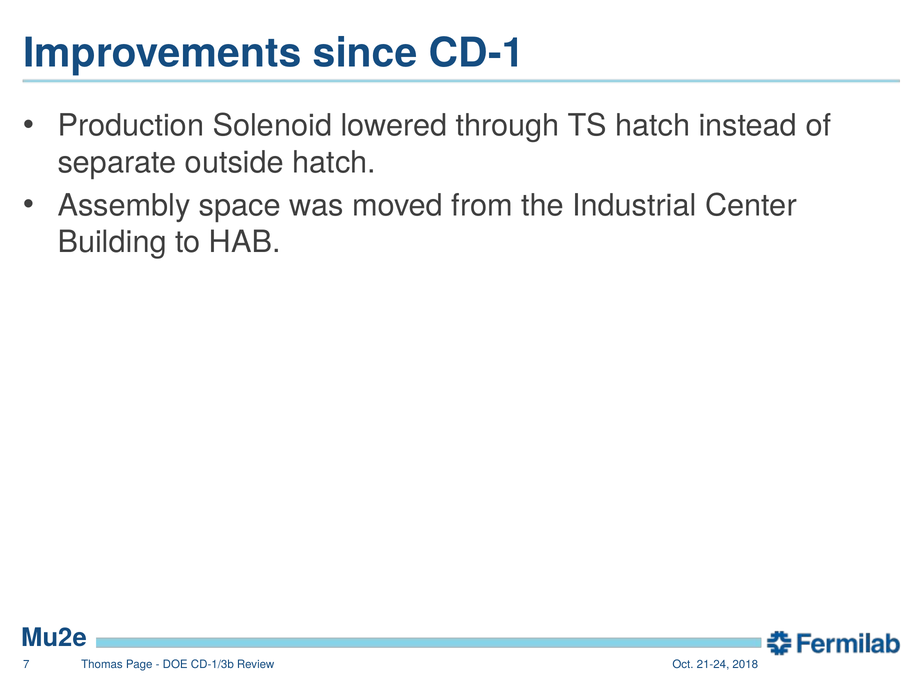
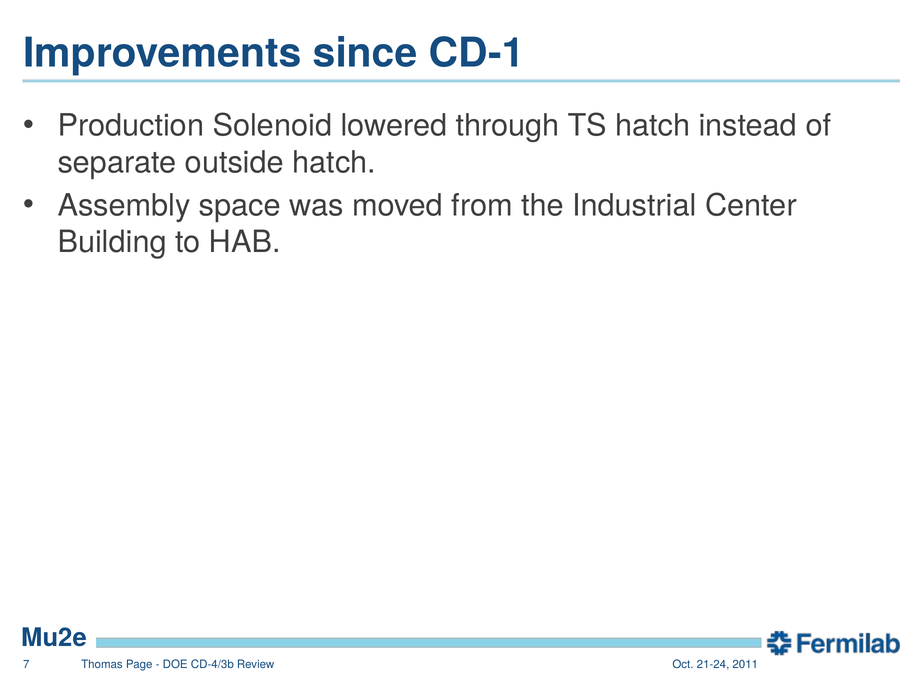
CD-1/3b: CD-1/3b -> CD-4/3b
2018: 2018 -> 2011
